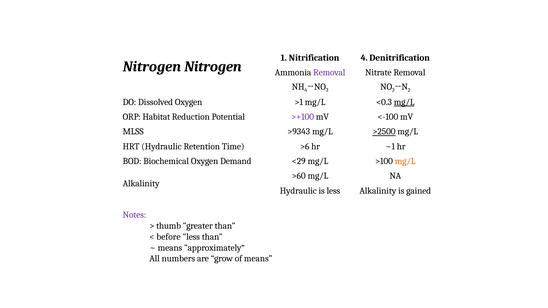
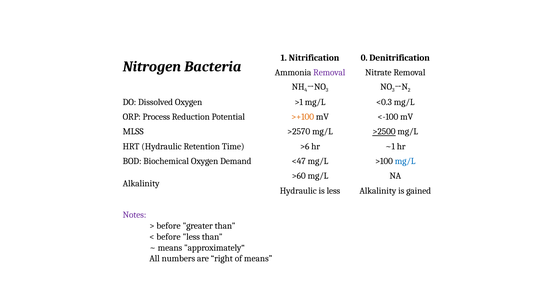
Nitrification 4: 4 -> 0
Nitrogen Nitrogen: Nitrogen -> Bacteria
mg/L at (404, 102) underline: present -> none
Habitat: Habitat -> Process
>+100 colour: purple -> orange
>9343: >9343 -> >2570
<29: <29 -> <47
mg/L at (405, 161) colour: orange -> blue
thumb at (169, 226): thumb -> before
grow: grow -> right
